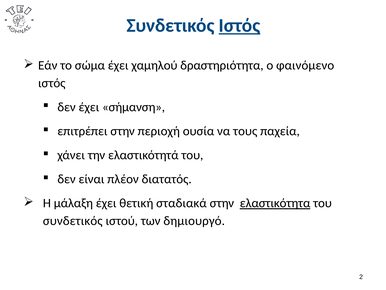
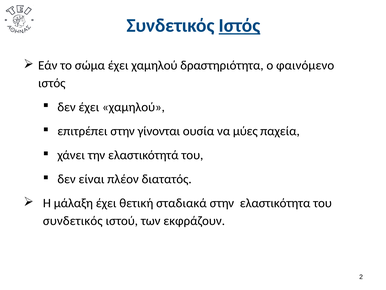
δεν έχει σήμανση: σήμανση -> χαμηλού
περιοχή: περιοχή -> γίνονται
τους: τους -> μύες
ελαστικότητα underline: present -> none
δημιουργό: δημιουργό -> εκφράζουν
